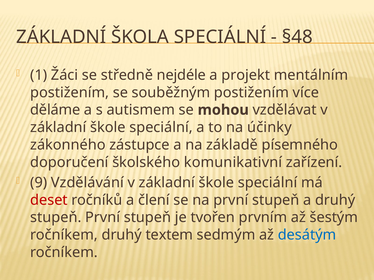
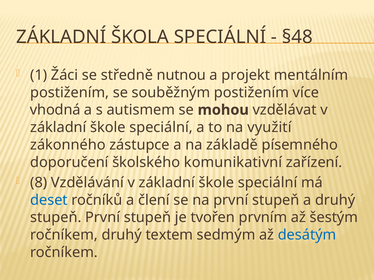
nejdéle: nejdéle -> nutnou
děláme: děláme -> vhodná
účinky: účinky -> využití
9: 9 -> 8
deset colour: red -> blue
